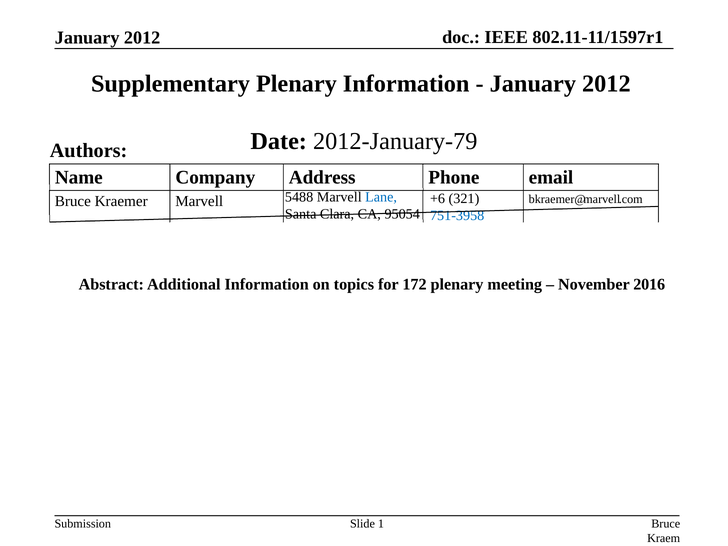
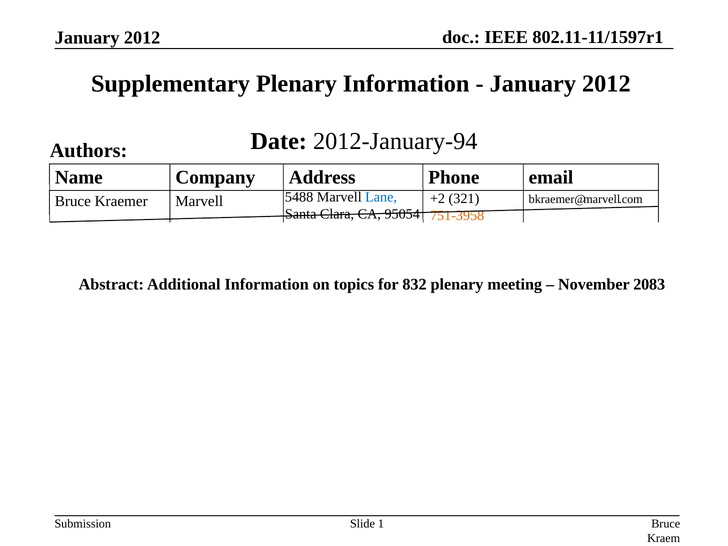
2012-January-79: 2012-January-79 -> 2012-January-94
+6: +6 -> +2
751-3958 colour: blue -> orange
172: 172 -> 832
2016: 2016 -> 2083
